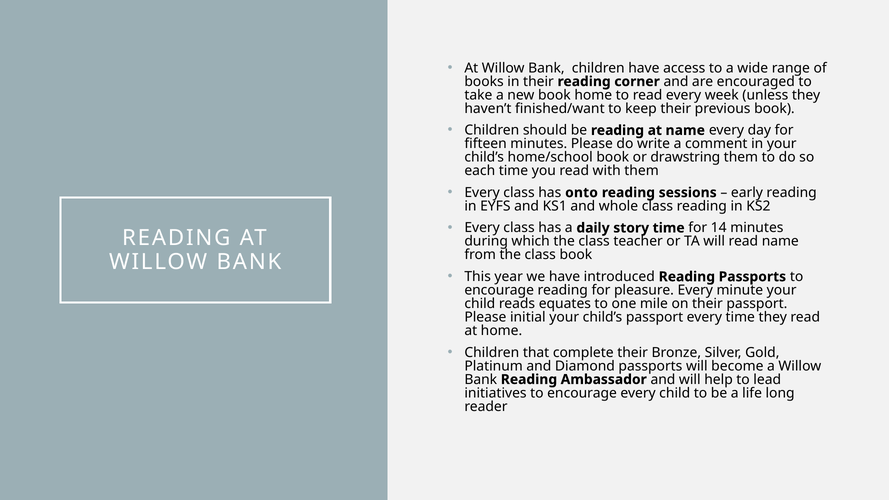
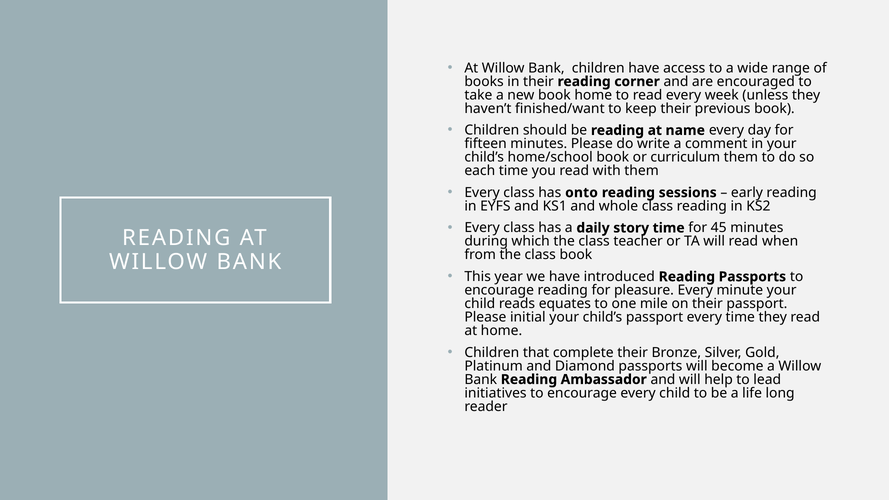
drawstring: drawstring -> curriculum
14: 14 -> 45
read name: name -> when
